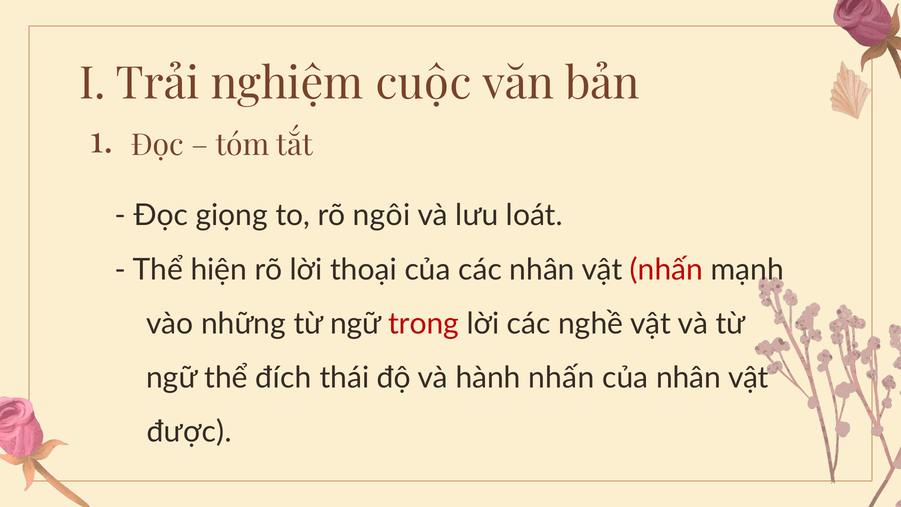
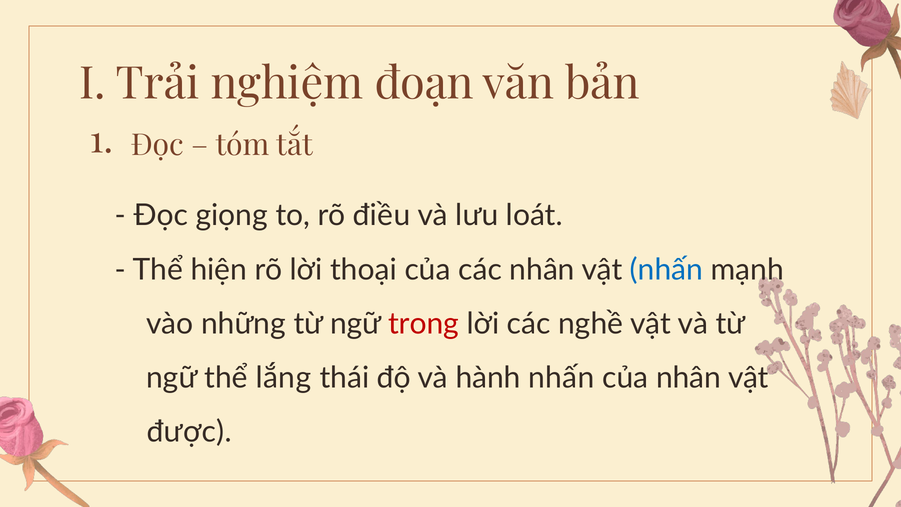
cuộc: cuộc -> đoạn
ngôi: ngôi -> điều
nhấn at (666, 270) colour: red -> blue
đích: đích -> lắng
